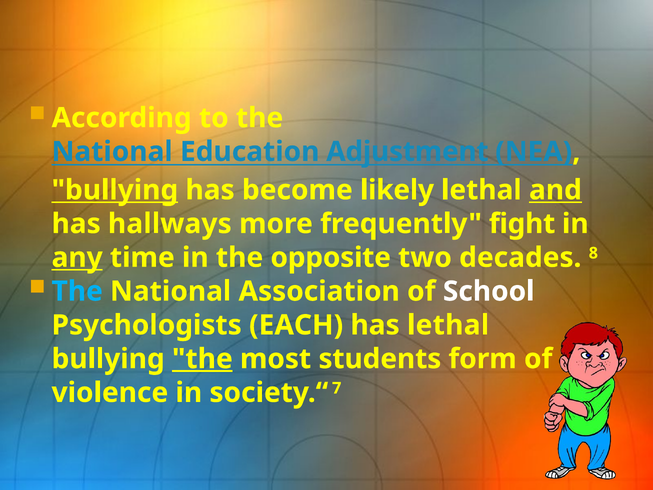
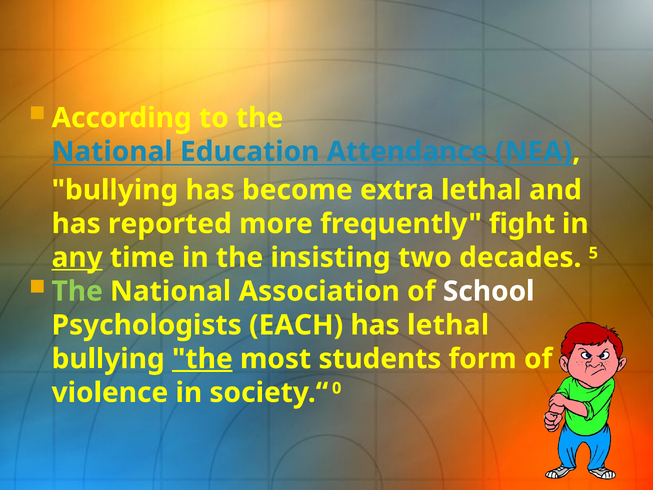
Adjustment: Adjustment -> Attendance
bullying at (115, 190) underline: present -> none
likely: likely -> extra
and underline: present -> none
hallways: hallways -> reported
opposite: opposite -> insisting
8: 8 -> 5
The at (77, 291) colour: light blue -> light green
7: 7 -> 0
